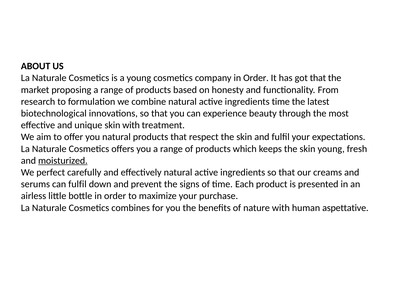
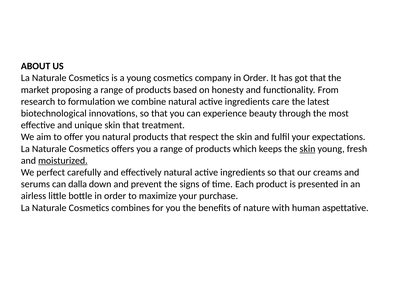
ingredients time: time -> care
skin with: with -> that
skin at (307, 149) underline: none -> present
can fulfil: fulfil -> dalla
